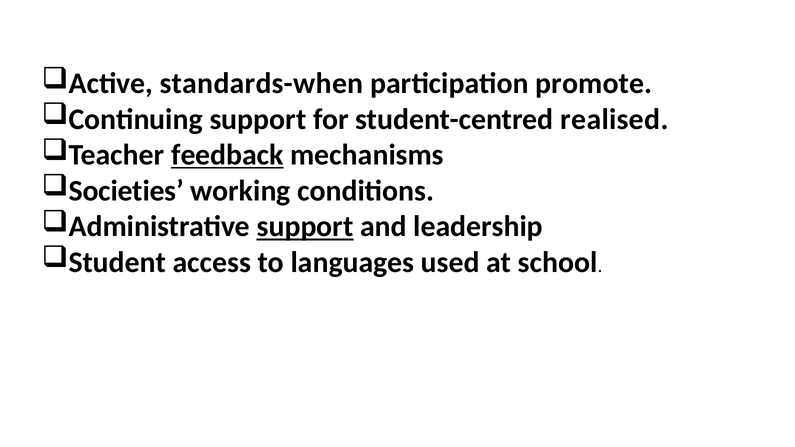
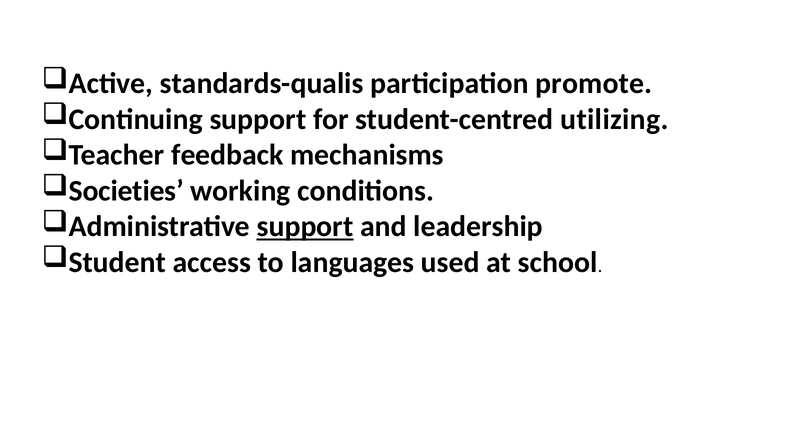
standards-when: standards-when -> standards-qualis
realised: realised -> utilizing
feedback underline: present -> none
